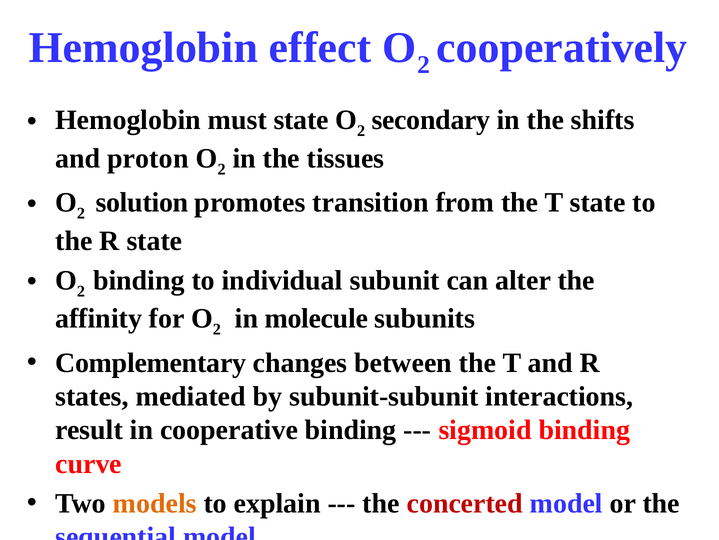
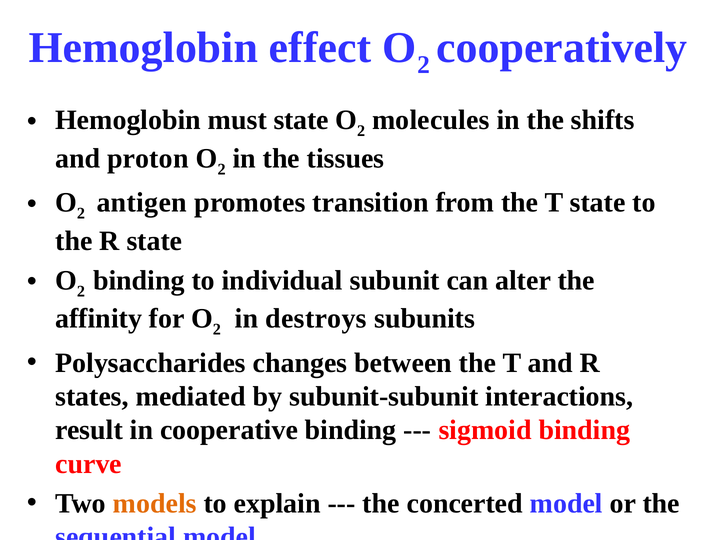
secondary: secondary -> molecules
solution: solution -> antigen
molecule: molecule -> destroys
Complementary: Complementary -> Polysaccharides
concerted colour: red -> black
